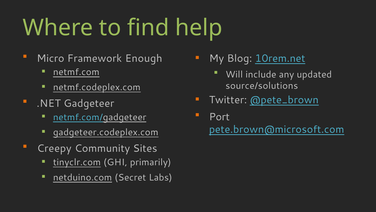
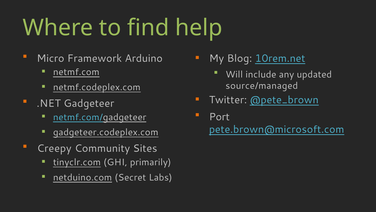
Enough: Enough -> Arduino
source/solutions: source/solutions -> source/managed
